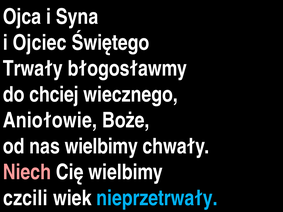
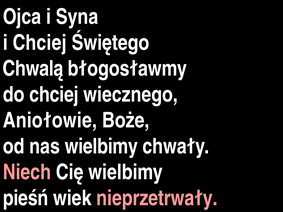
i Ojciec: Ojciec -> Chciej
Trwały: Trwały -> Chwalą
czcili: czcili -> pieśń
nieprzetrwały colour: light blue -> pink
